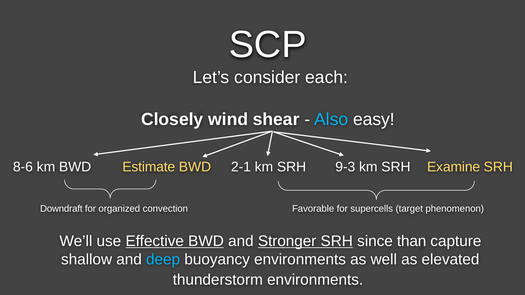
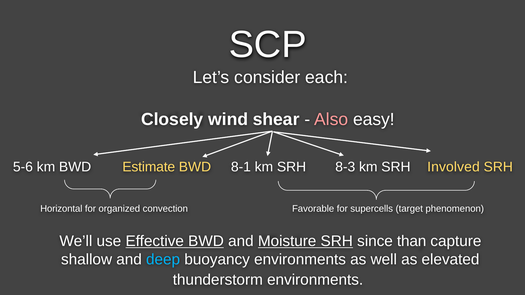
Also colour: light blue -> pink
8-6: 8-6 -> 5-6
2-1: 2-1 -> 8-1
9-3: 9-3 -> 8-3
Examine: Examine -> Involved
Downdraft: Downdraft -> Horizontal
Stronger: Stronger -> Moisture
